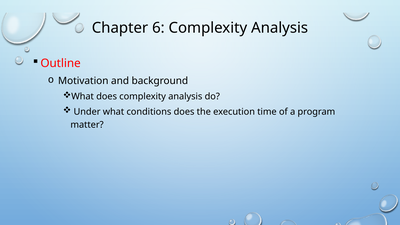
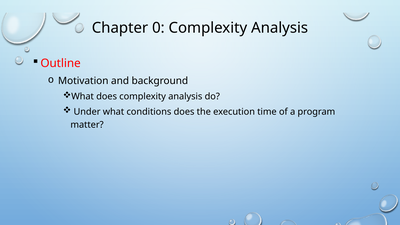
6: 6 -> 0
